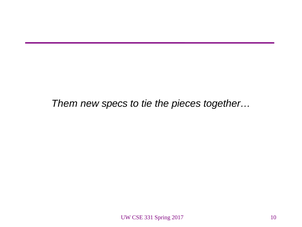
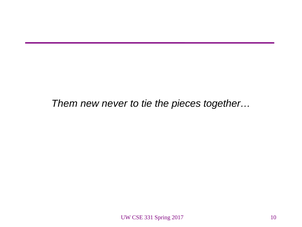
specs: specs -> never
